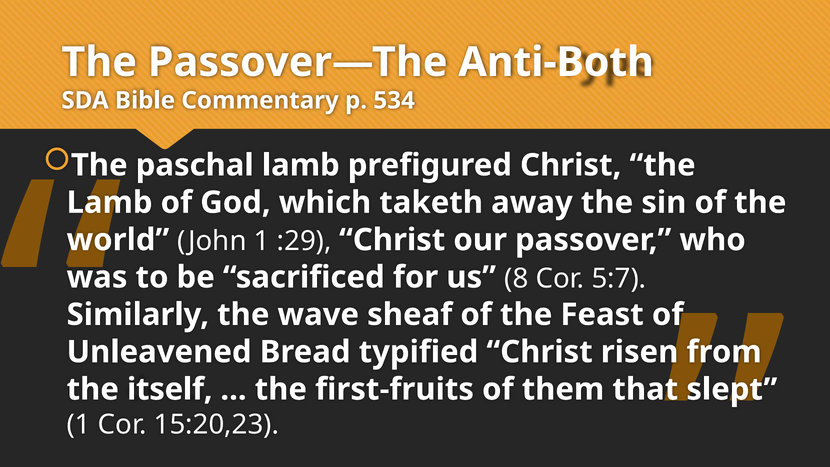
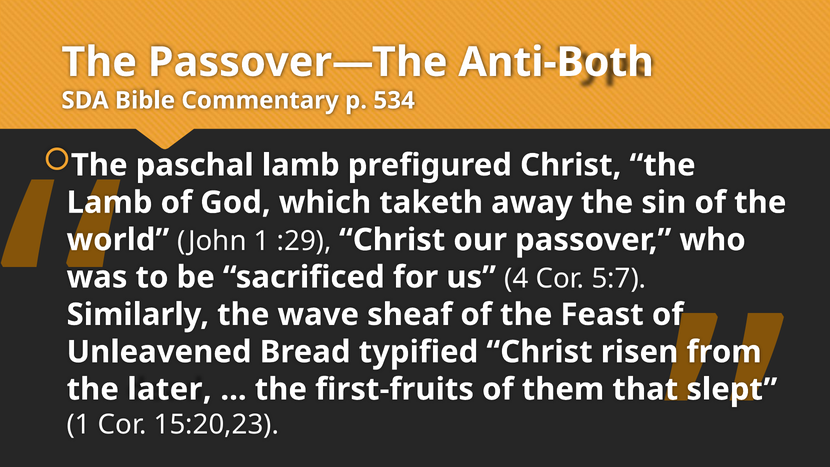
8: 8 -> 4
itself: itself -> later
